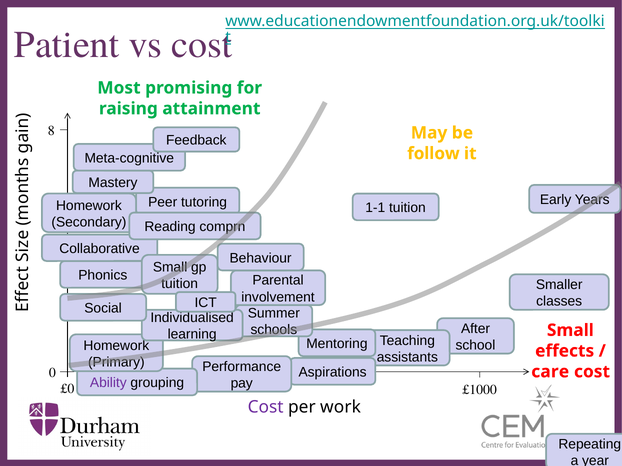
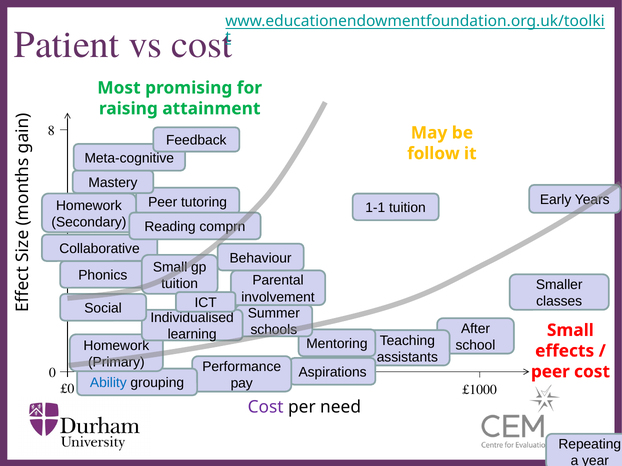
care at (550, 372): care -> peer
Ability colour: purple -> blue
work: work -> need
